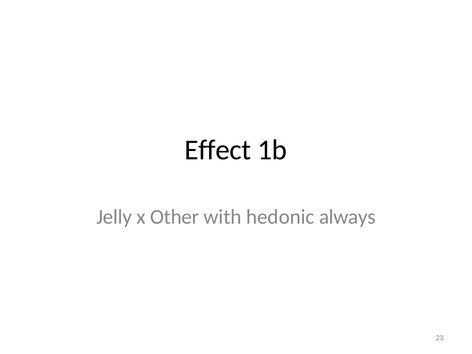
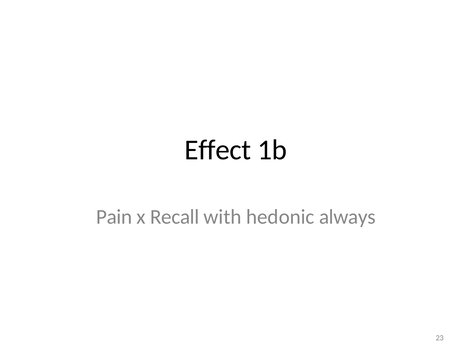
Jelly: Jelly -> Pain
Other: Other -> Recall
